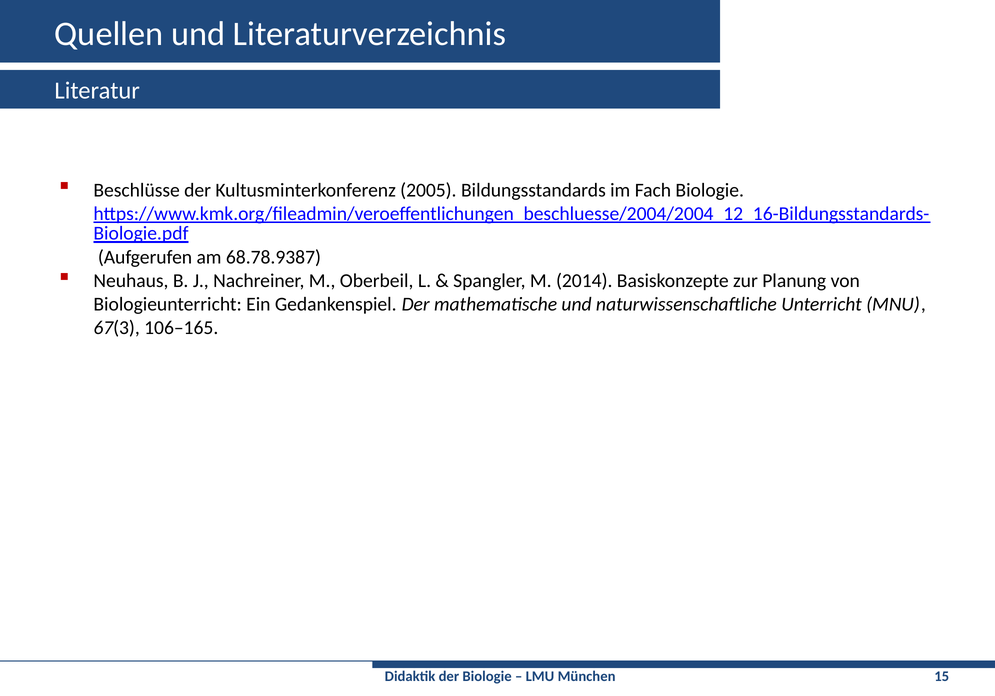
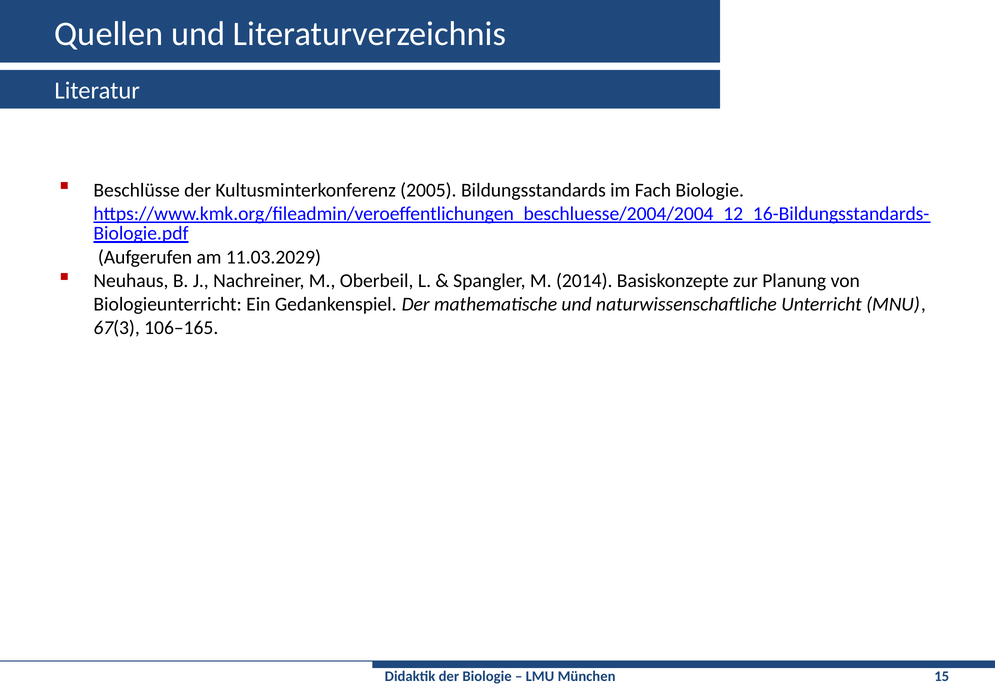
68.78.9387: 68.78.9387 -> 11.03.2029
